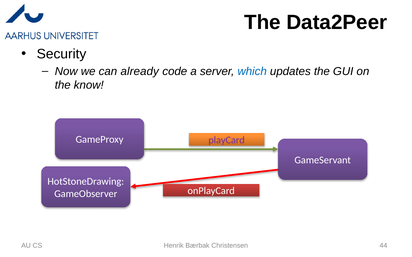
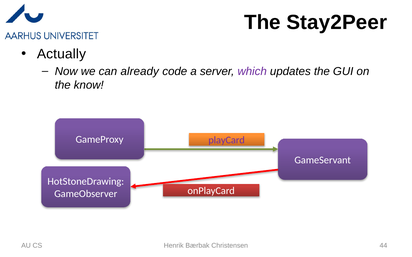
Data2Peer: Data2Peer -> Stay2Peer
Security: Security -> Actually
which colour: blue -> purple
